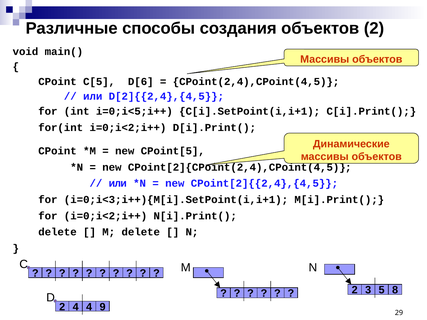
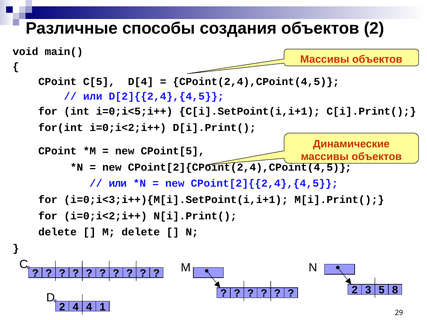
D[6: D[6 -> D[4
9: 9 -> 1
